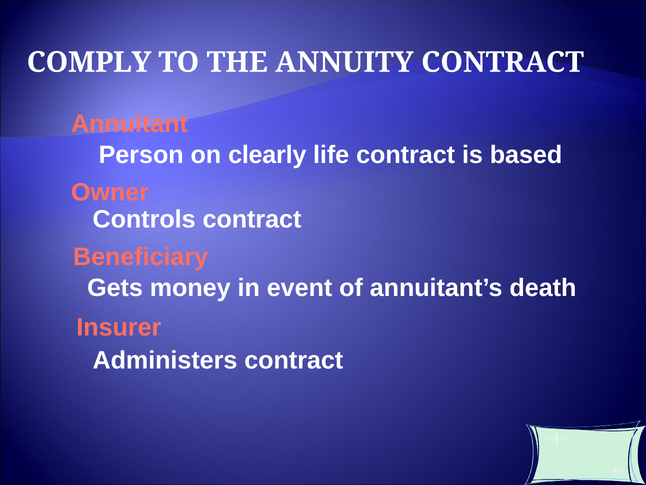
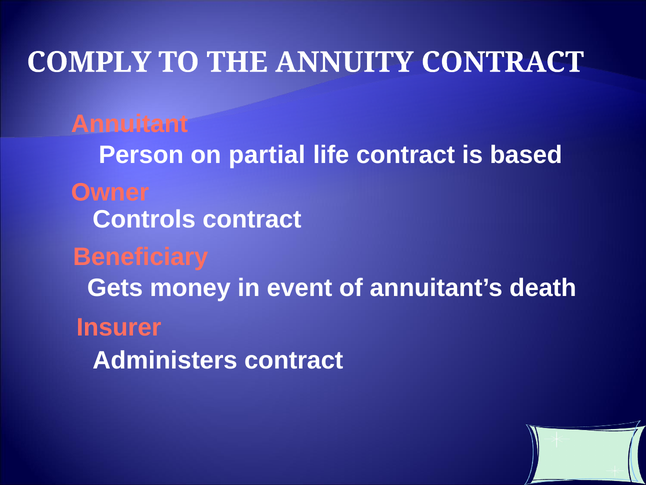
clearly: clearly -> partial
